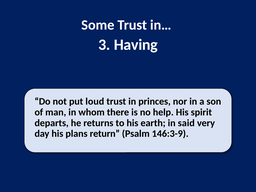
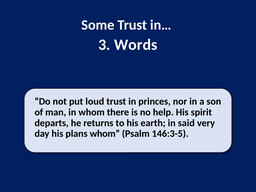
Having: Having -> Words
plans return: return -> whom
146:3-9: 146:3-9 -> 146:3-5
